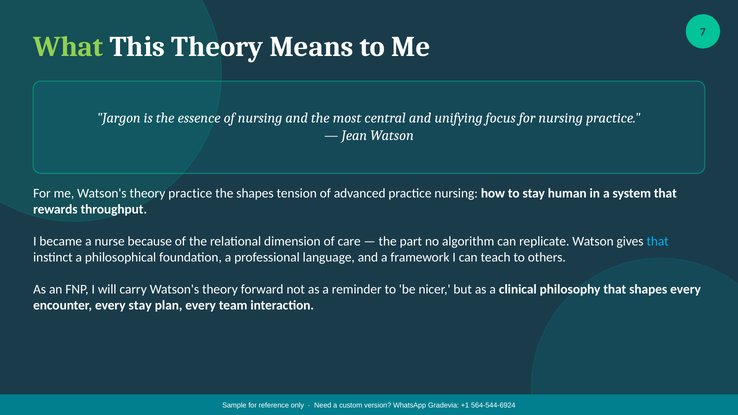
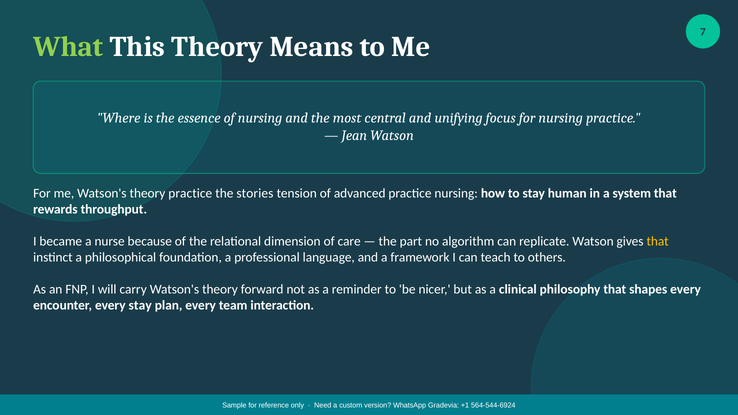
Jargon: Jargon -> Where
the shapes: shapes -> stories
that at (658, 241) colour: light blue -> yellow
